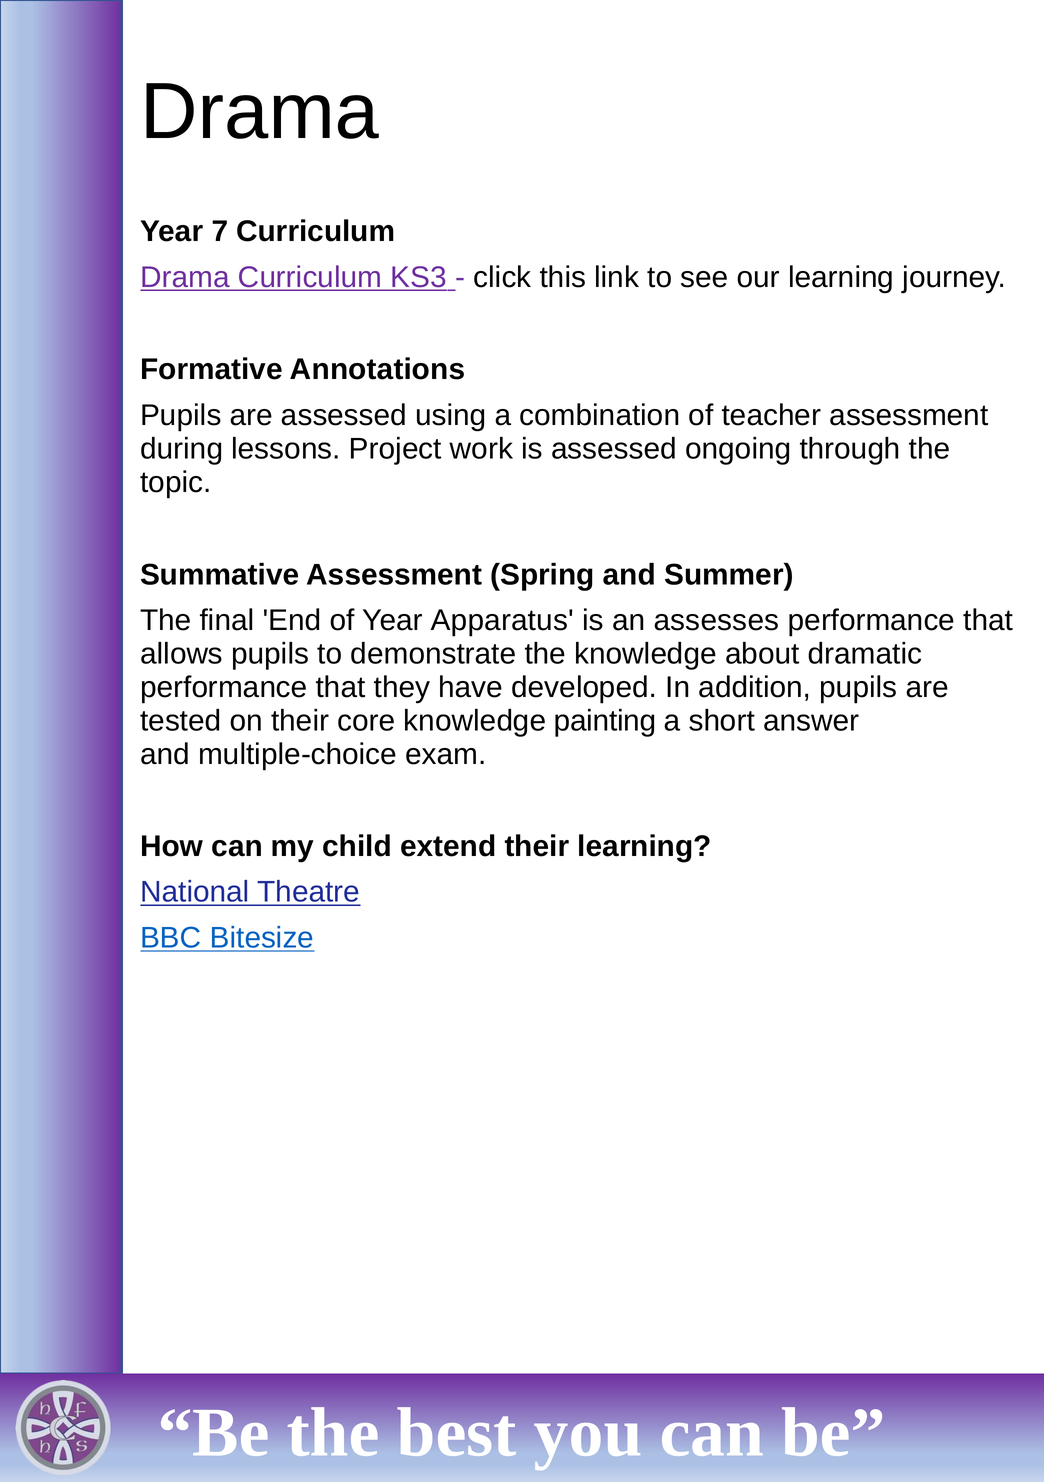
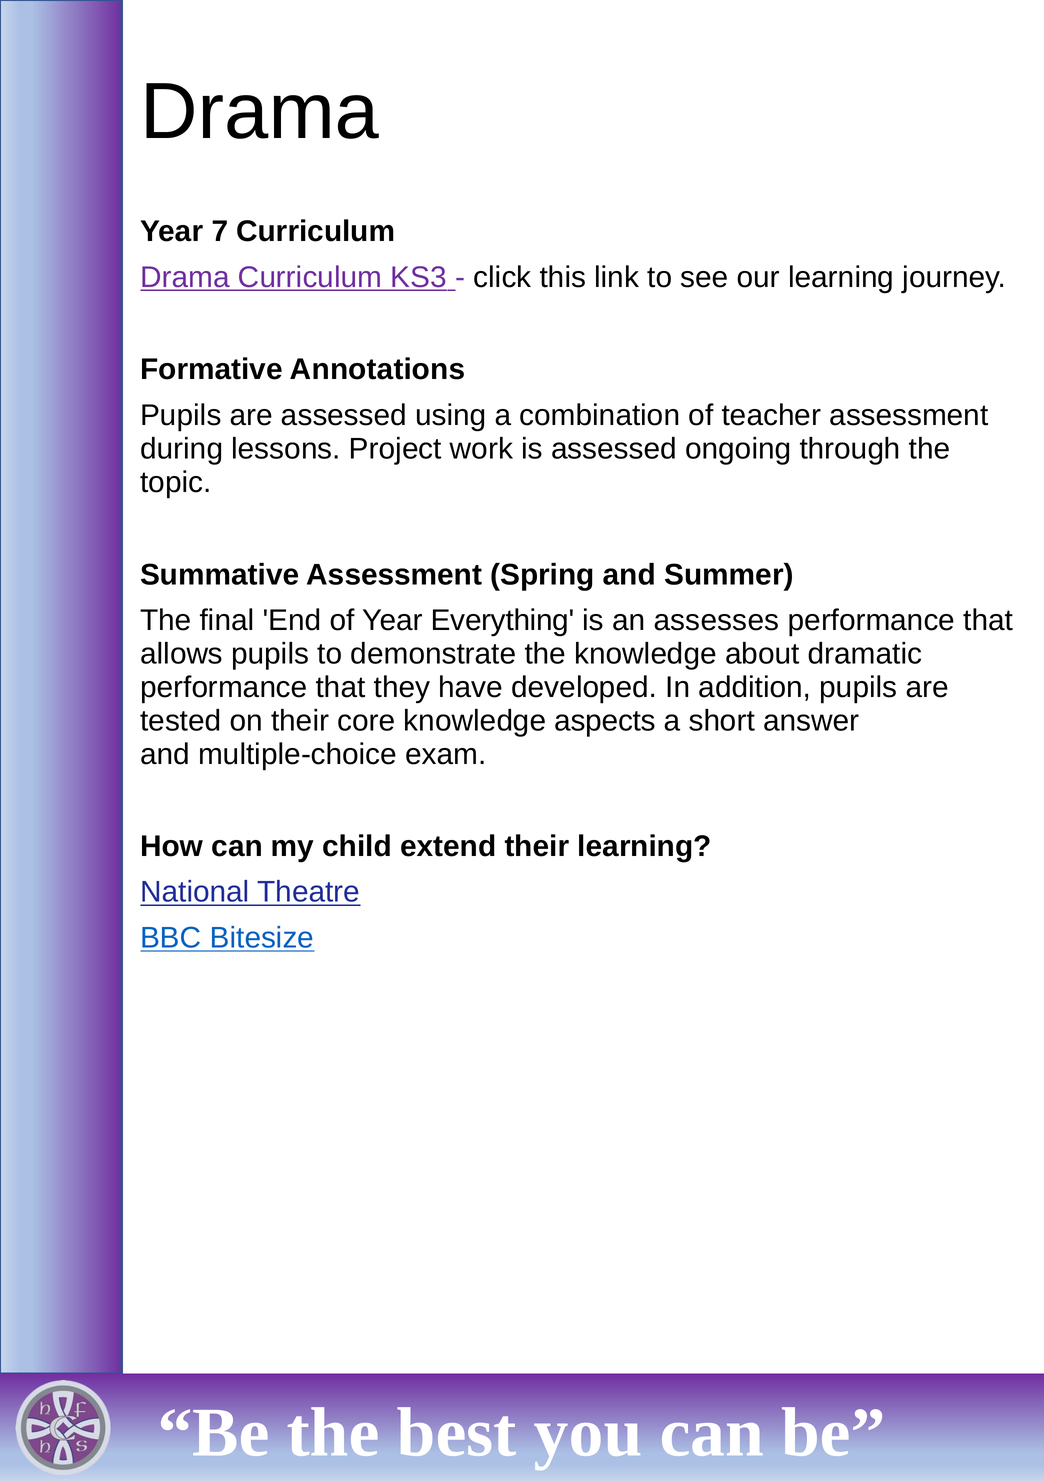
Apparatus: Apparatus -> Everything
painting: painting -> aspects
